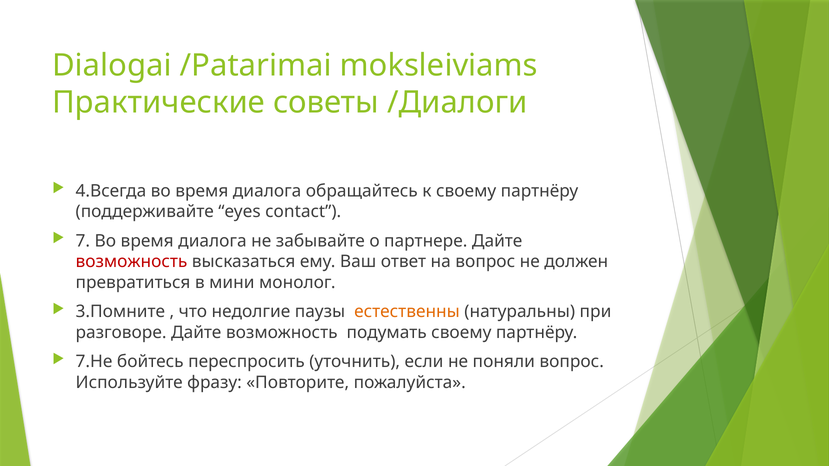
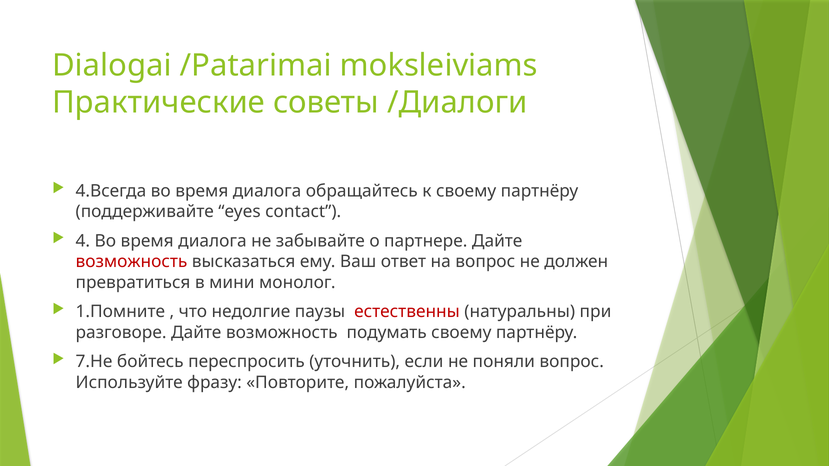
7: 7 -> 4
3.Помните: 3.Помните -> 1.Помните
естественны colour: orange -> red
